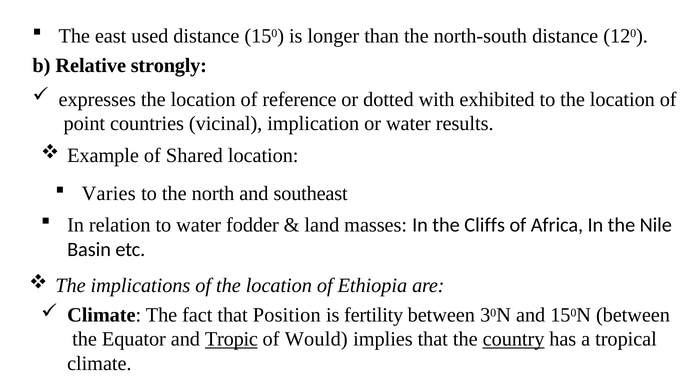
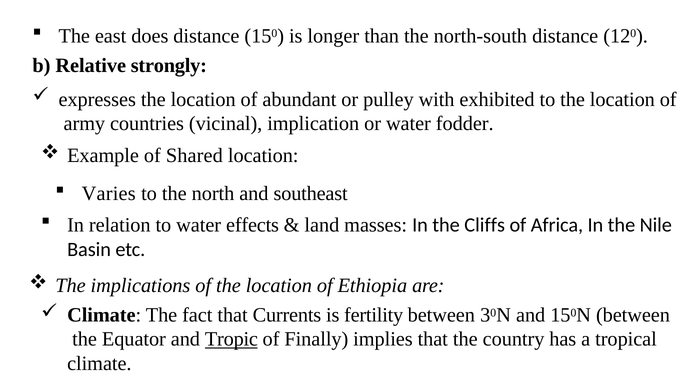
used: used -> does
reference: reference -> abundant
dotted: dotted -> pulley
point: point -> army
results: results -> fodder
fodder: fodder -> effects
Position: Position -> Currents
Would: Would -> Finally
country underline: present -> none
